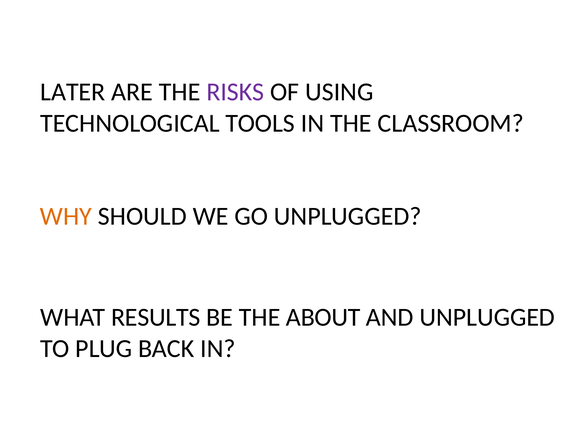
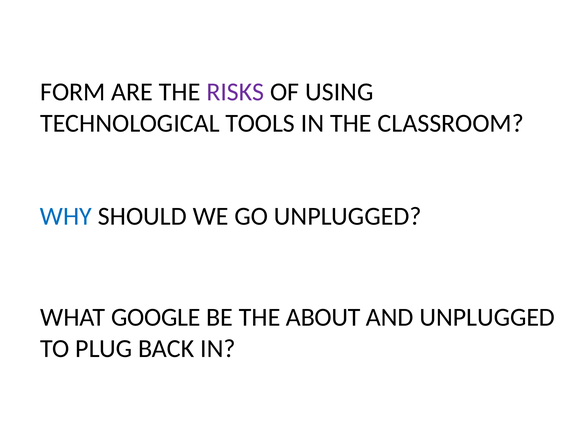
LATER: LATER -> FORM
WHY colour: orange -> blue
RESULTS: RESULTS -> GOOGLE
